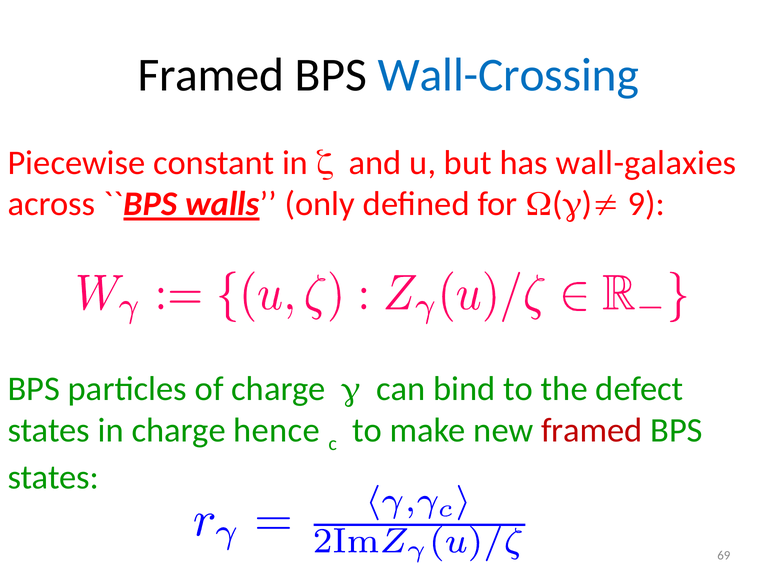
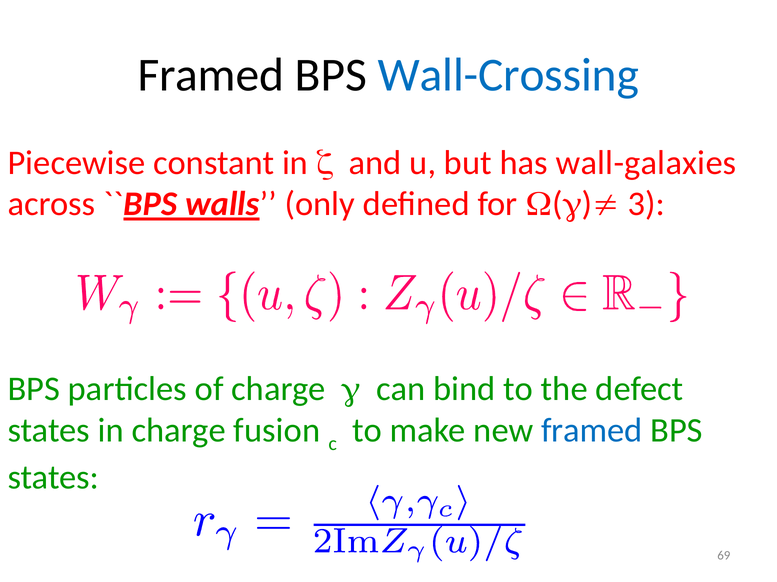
9: 9 -> 3
hence: hence -> fusion
framed at (592, 431) colour: red -> blue
